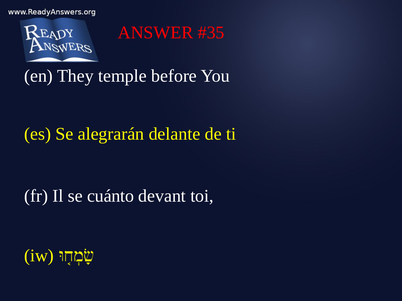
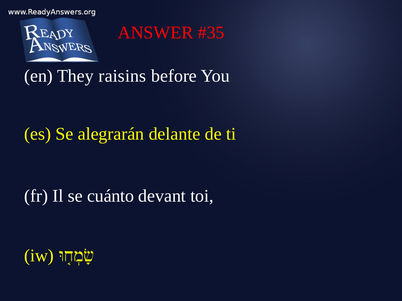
temple: temple -> raisins
